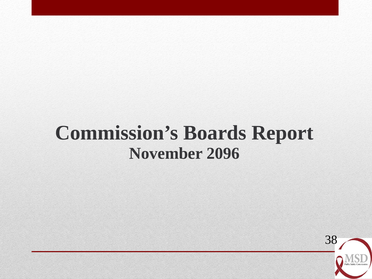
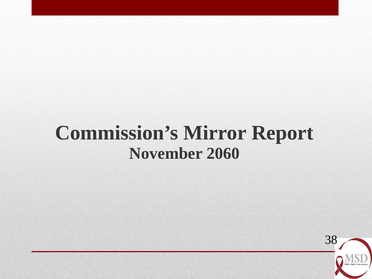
Boards: Boards -> Mirror
2096: 2096 -> 2060
